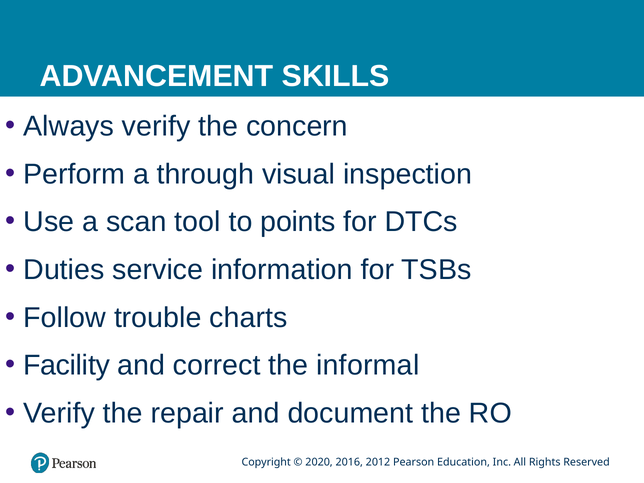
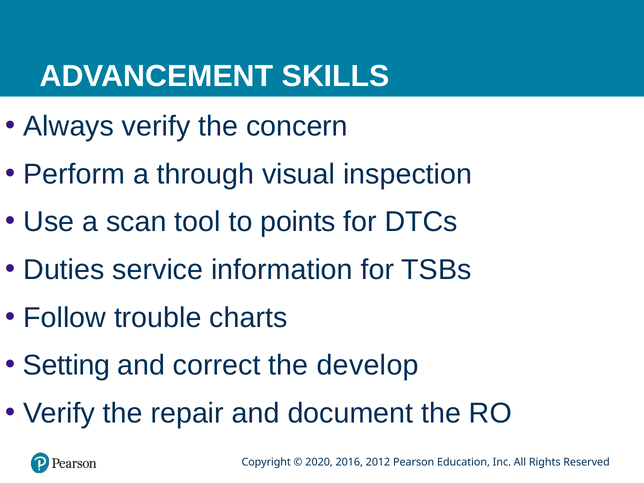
Facility: Facility -> Setting
informal: informal -> develop
